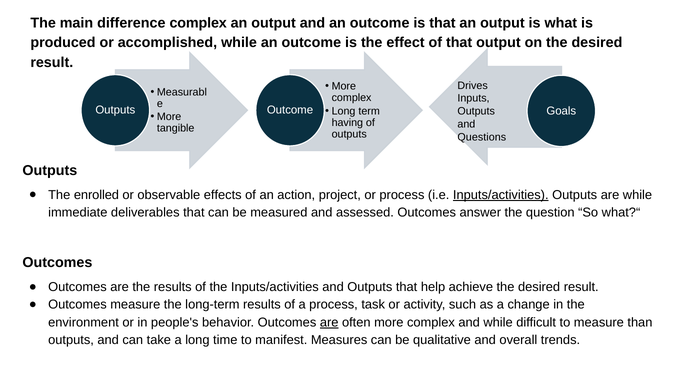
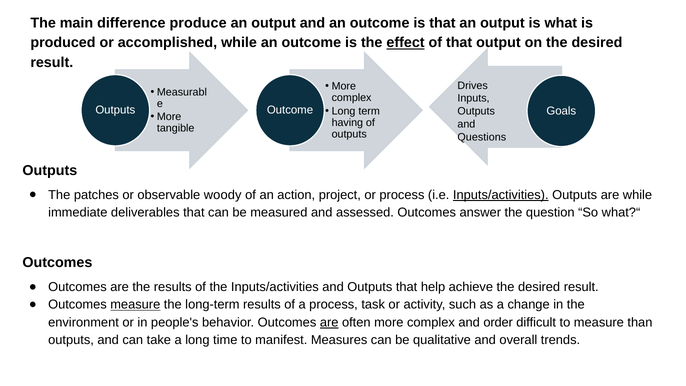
difference complex: complex -> produce
effect underline: none -> present
enrolled: enrolled -> patches
effects: effects -> woody
measure at (135, 305) underline: none -> present
and while: while -> order
